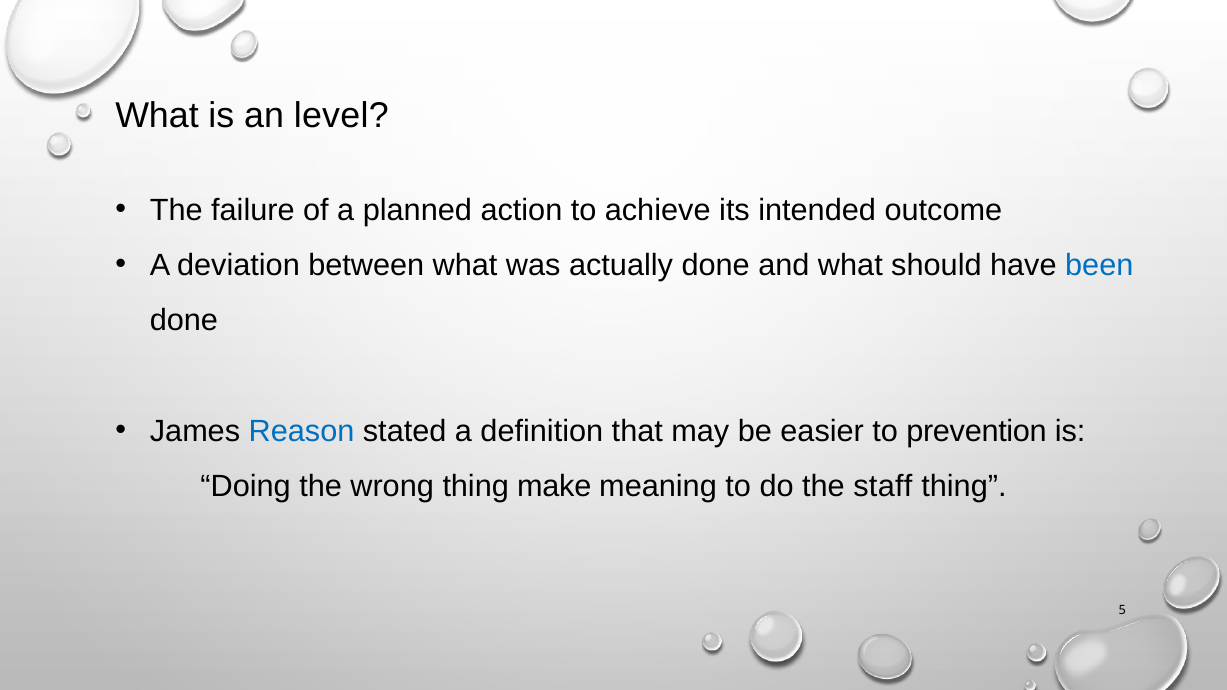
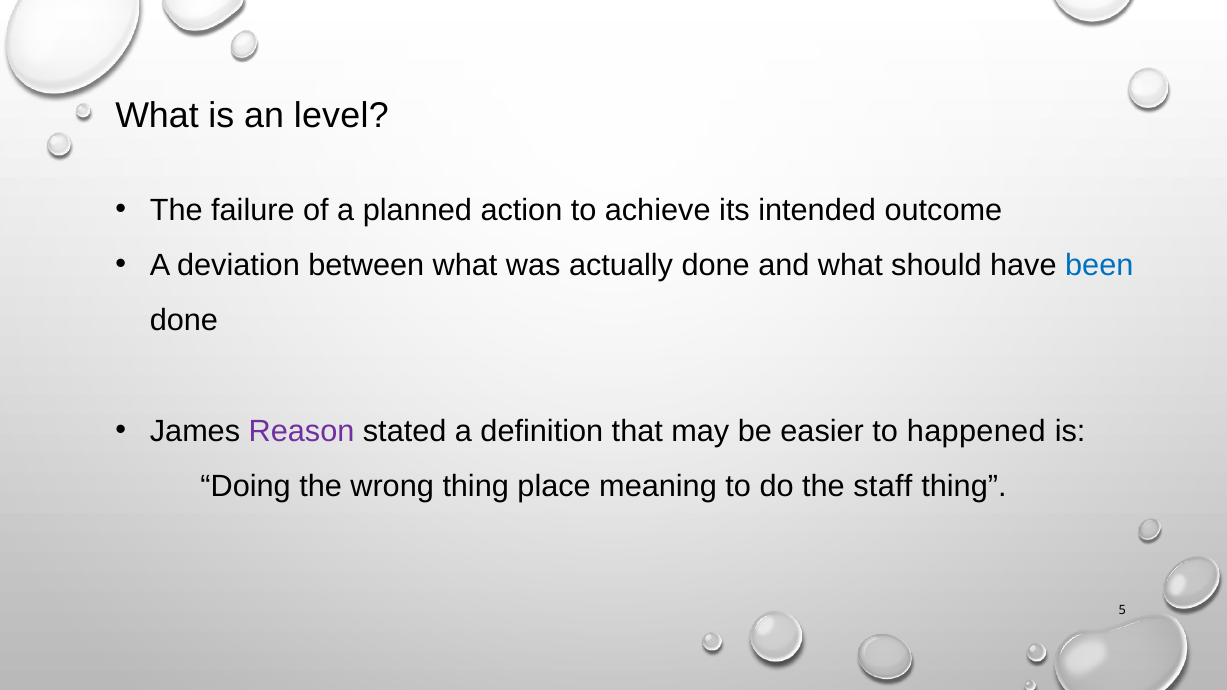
Reason colour: blue -> purple
prevention: prevention -> happened
make: make -> place
